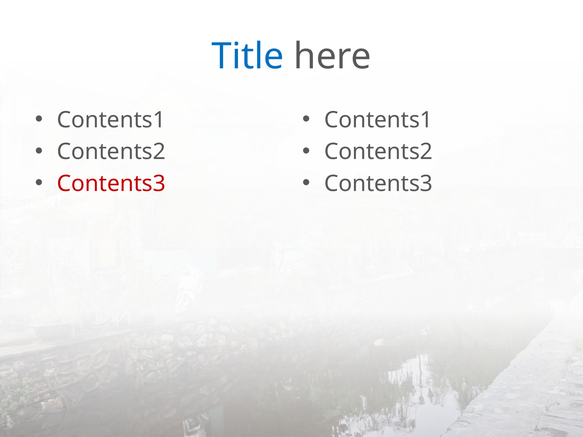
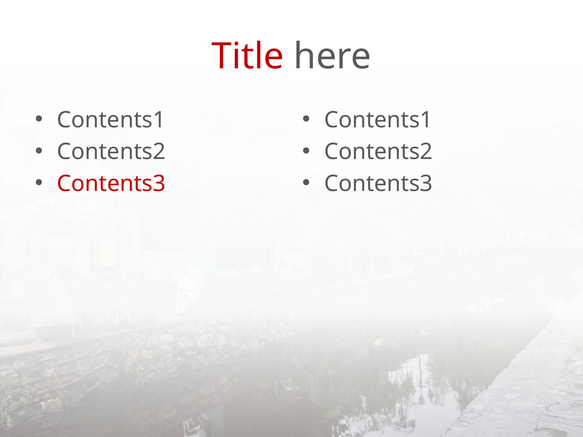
Title colour: blue -> red
